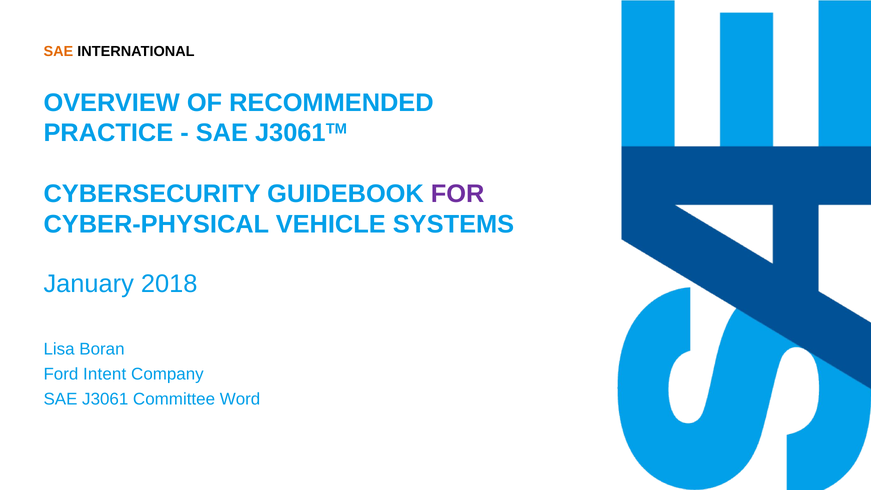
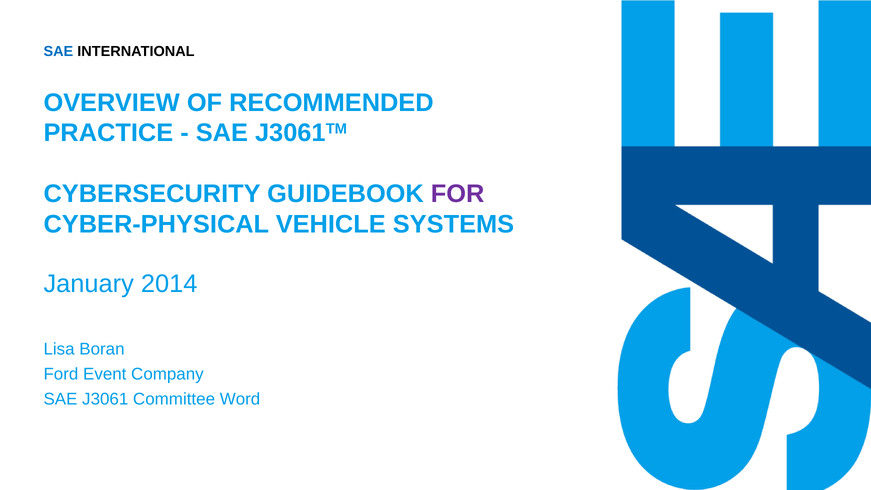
SAE at (58, 51) colour: orange -> blue
2018: 2018 -> 2014
Intent: Intent -> Event
